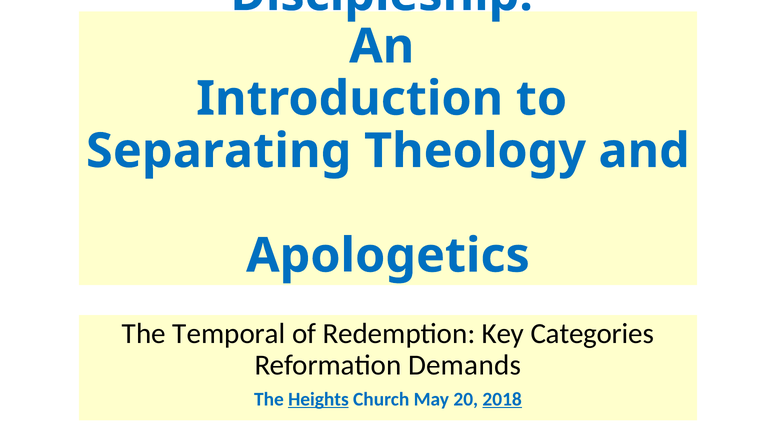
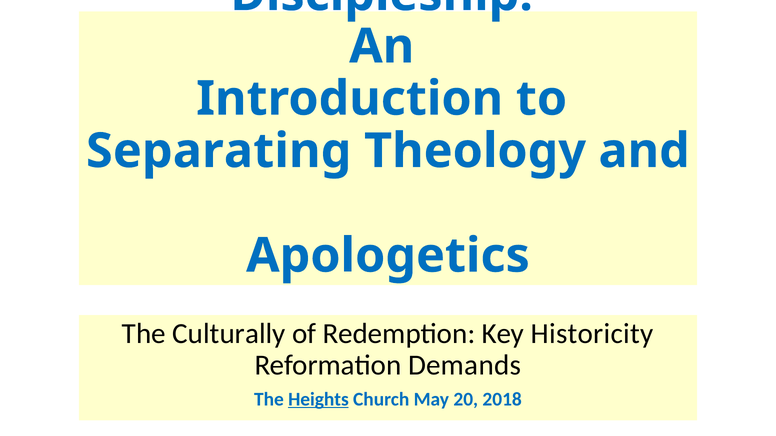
Temporal: Temporal -> Culturally
Categories: Categories -> Historicity
2018 underline: present -> none
